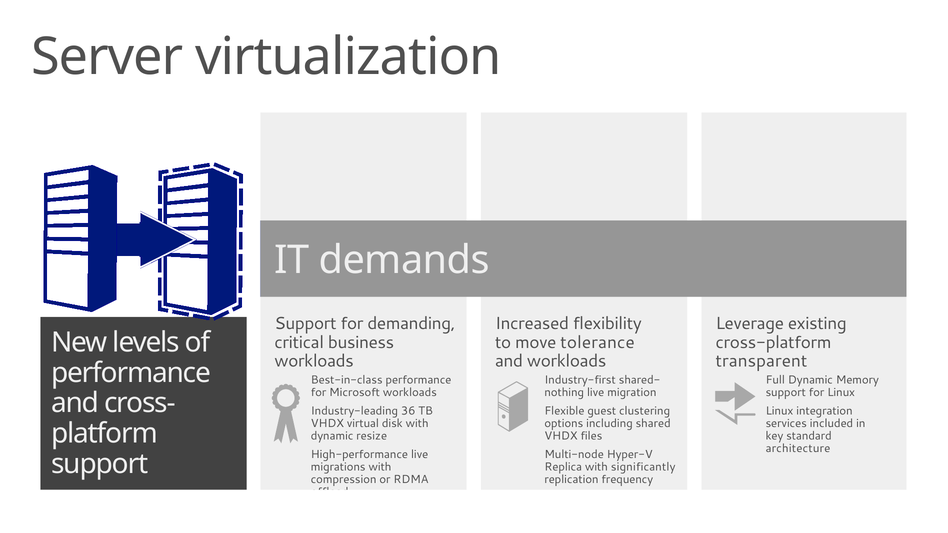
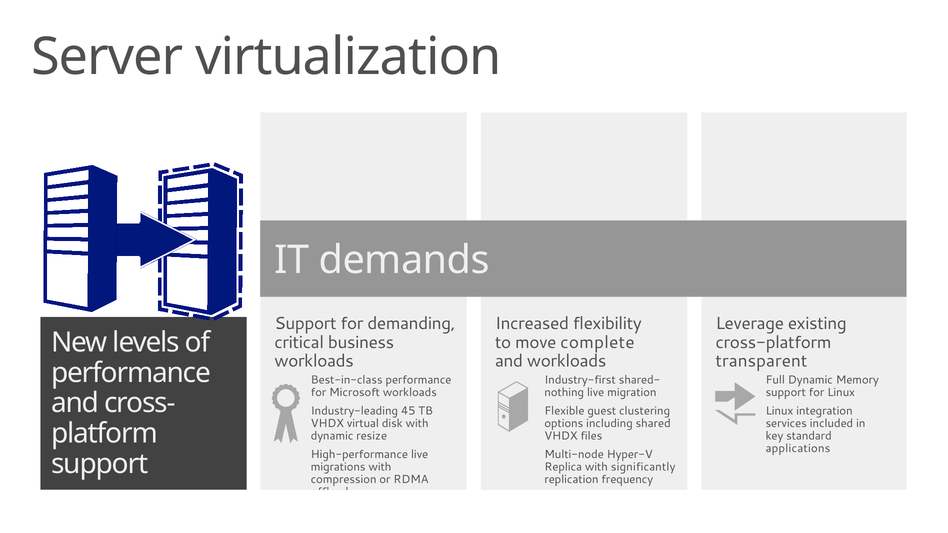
tolerance: tolerance -> complete
36: 36 -> 45
architecture: architecture -> applications
